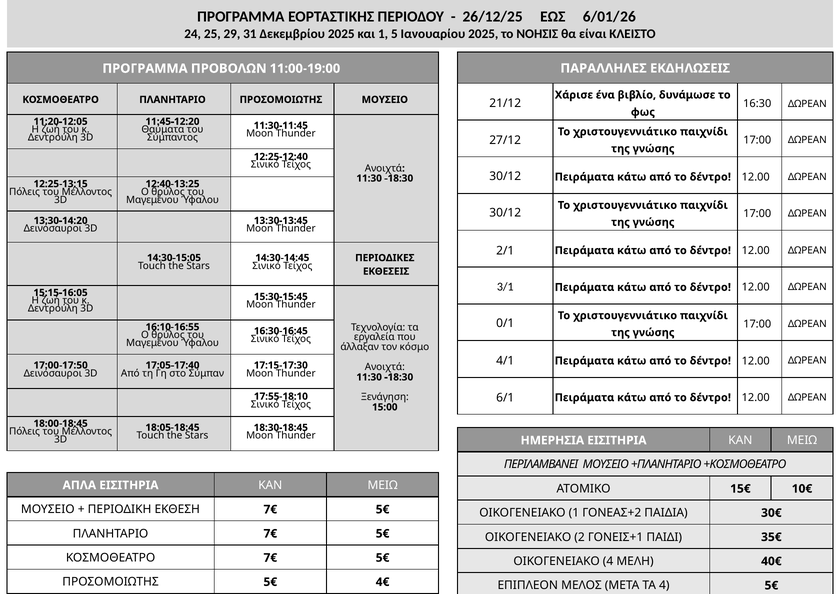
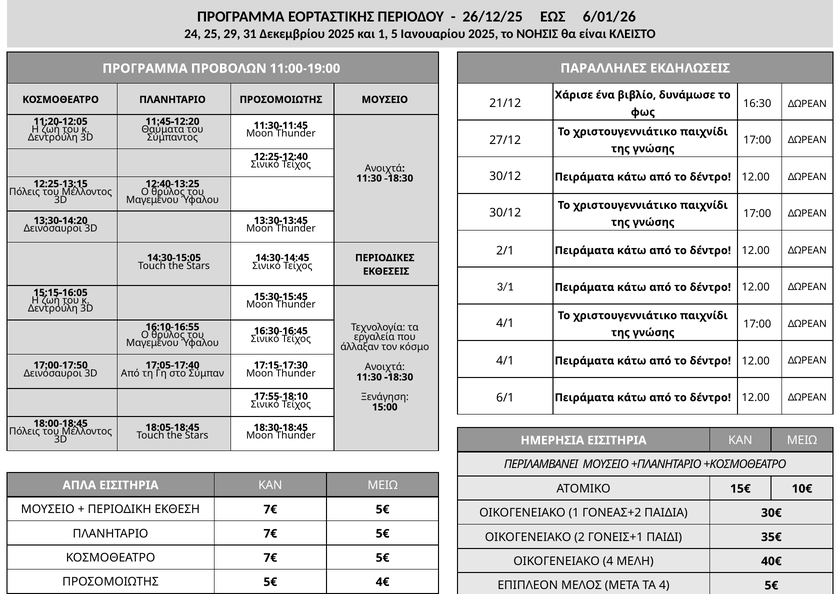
0/1 at (505, 323): 0/1 -> 4/1
